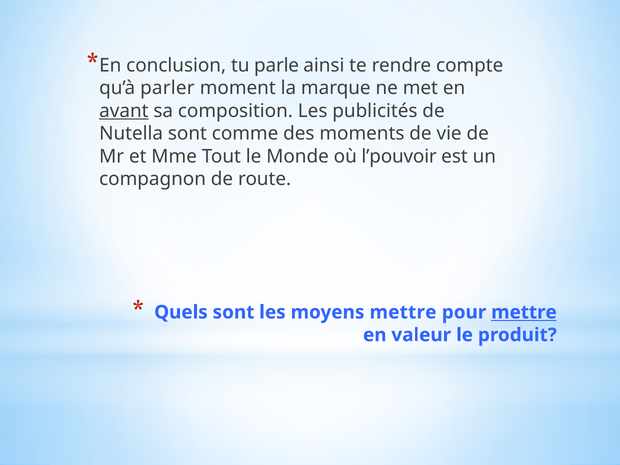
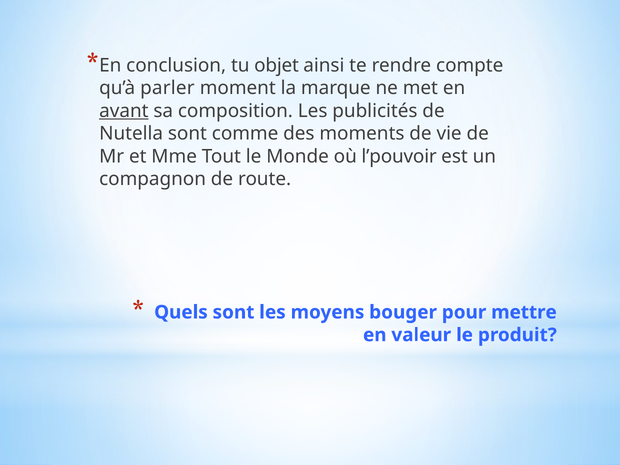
parle: parle -> objet
moyens mettre: mettre -> bouger
mettre at (524, 312) underline: present -> none
